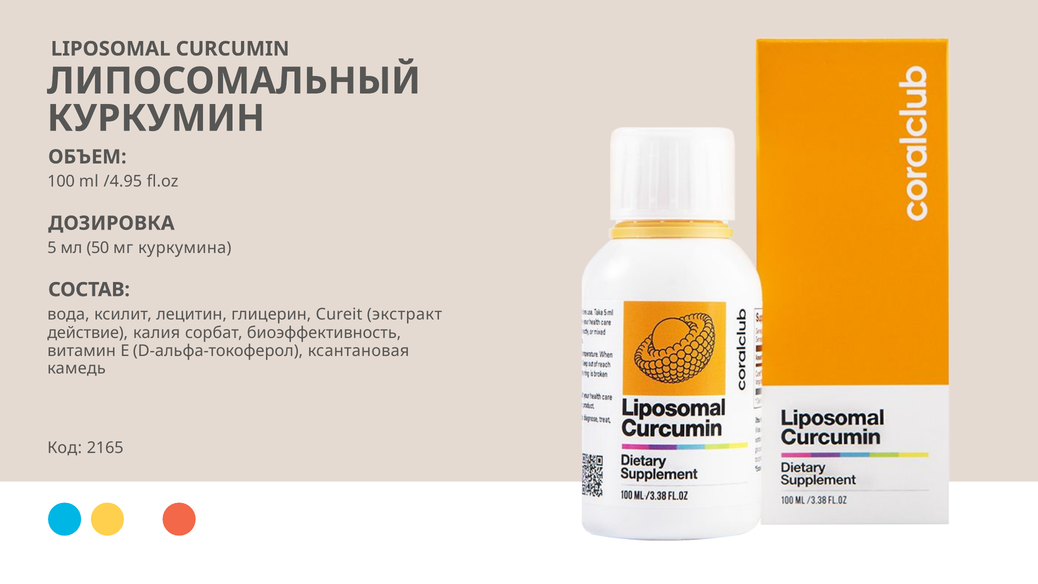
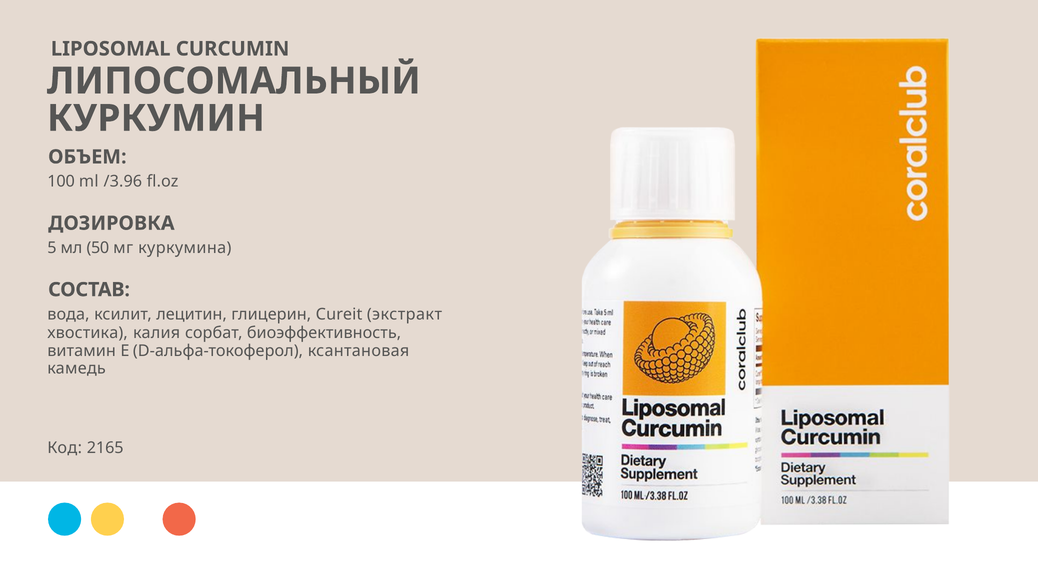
/4.95: /4.95 -> /3.96
действие: действие -> хвостика
